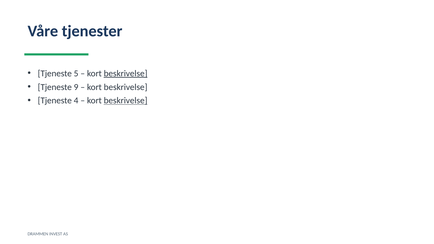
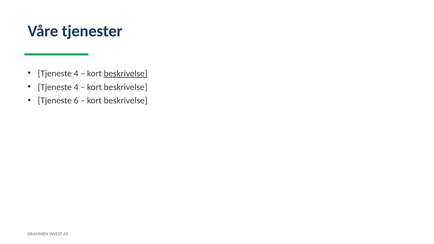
5 at (76, 74): 5 -> 4
9 at (76, 87): 9 -> 4
4: 4 -> 6
beskrivelse at (126, 101) underline: present -> none
